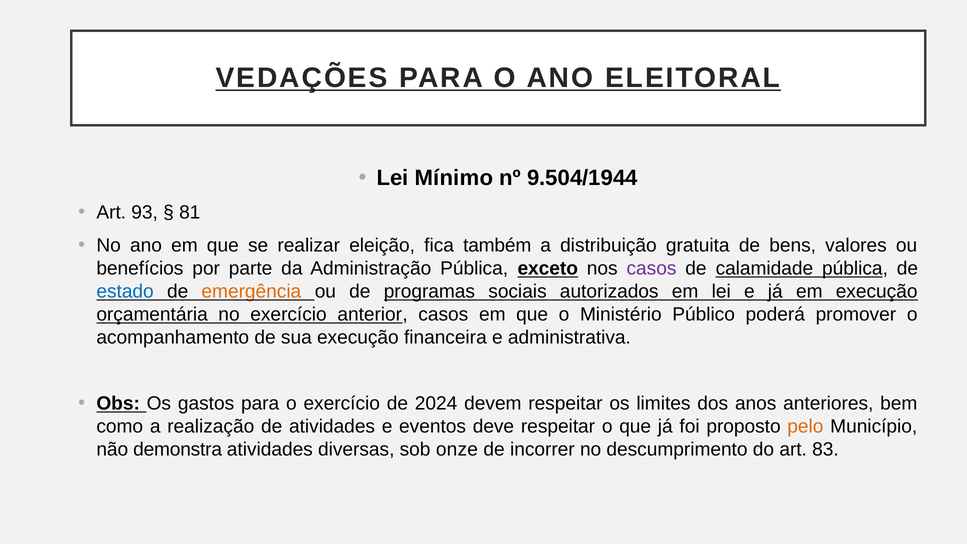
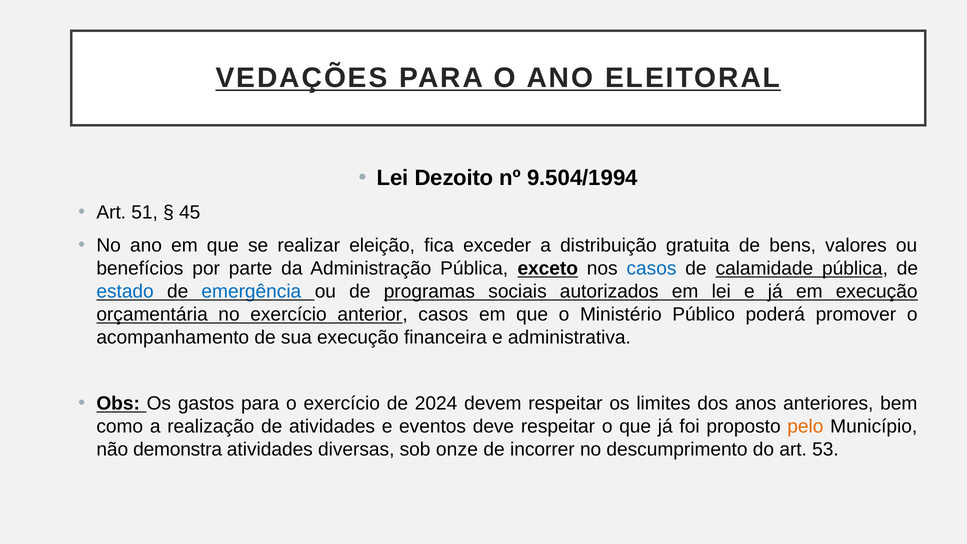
Mínimo: Mínimo -> Dezoito
9.504/1944: 9.504/1944 -> 9.504/1994
93: 93 -> 51
81: 81 -> 45
também: também -> exceder
casos at (651, 269) colour: purple -> blue
emergência colour: orange -> blue
83: 83 -> 53
